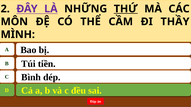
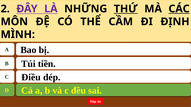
CÁC underline: none -> present
THẦY: THẦY -> ĐỊNH
Bình: Bình -> Điều
